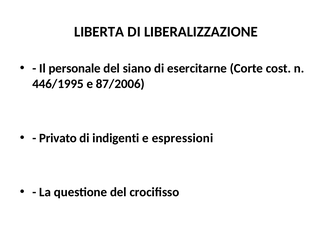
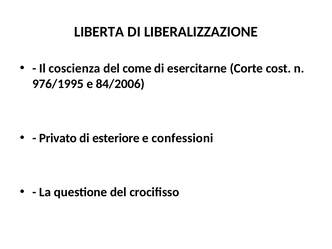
personale: personale -> coscienza
siano: siano -> come
446/1995: 446/1995 -> 976/1995
87/2006: 87/2006 -> 84/2006
indigenti: indigenti -> esteriore
espressioni: espressioni -> confessioni
